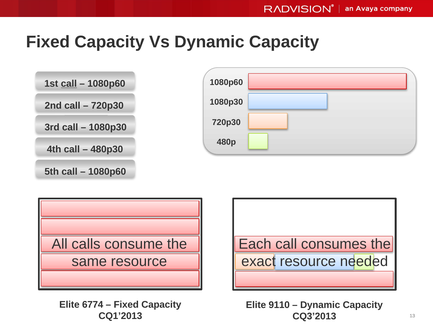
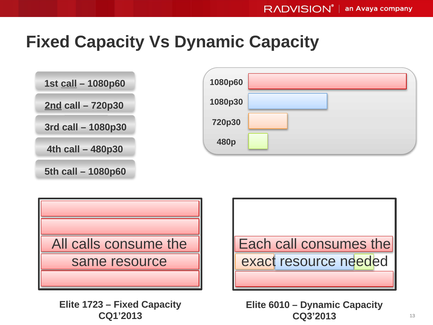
2nd underline: none -> present
6774: 6774 -> 1723
9110: 9110 -> 6010
